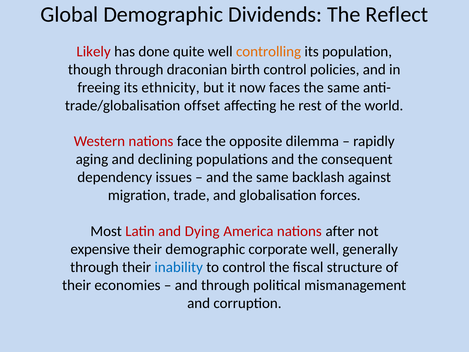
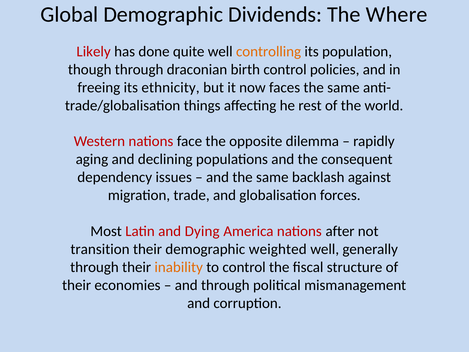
Reflect: Reflect -> Where
offset: offset -> things
expensive: expensive -> transition
corporate: corporate -> weighted
inability colour: blue -> orange
